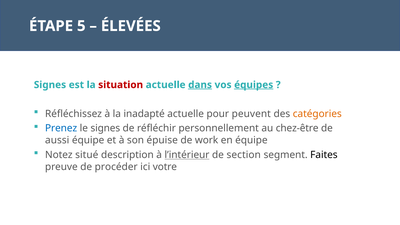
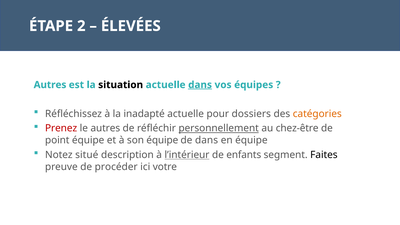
5: 5 -> 2
Signes at (50, 85): Signes -> Autres
situation colour: red -> black
équipes underline: present -> none
peuvent: peuvent -> dossiers
Prenez colour: blue -> red
le signes: signes -> autres
personnellement underline: none -> present
aussi: aussi -> point
son épuise: épuise -> équipe
de work: work -> dans
section: section -> enfants
